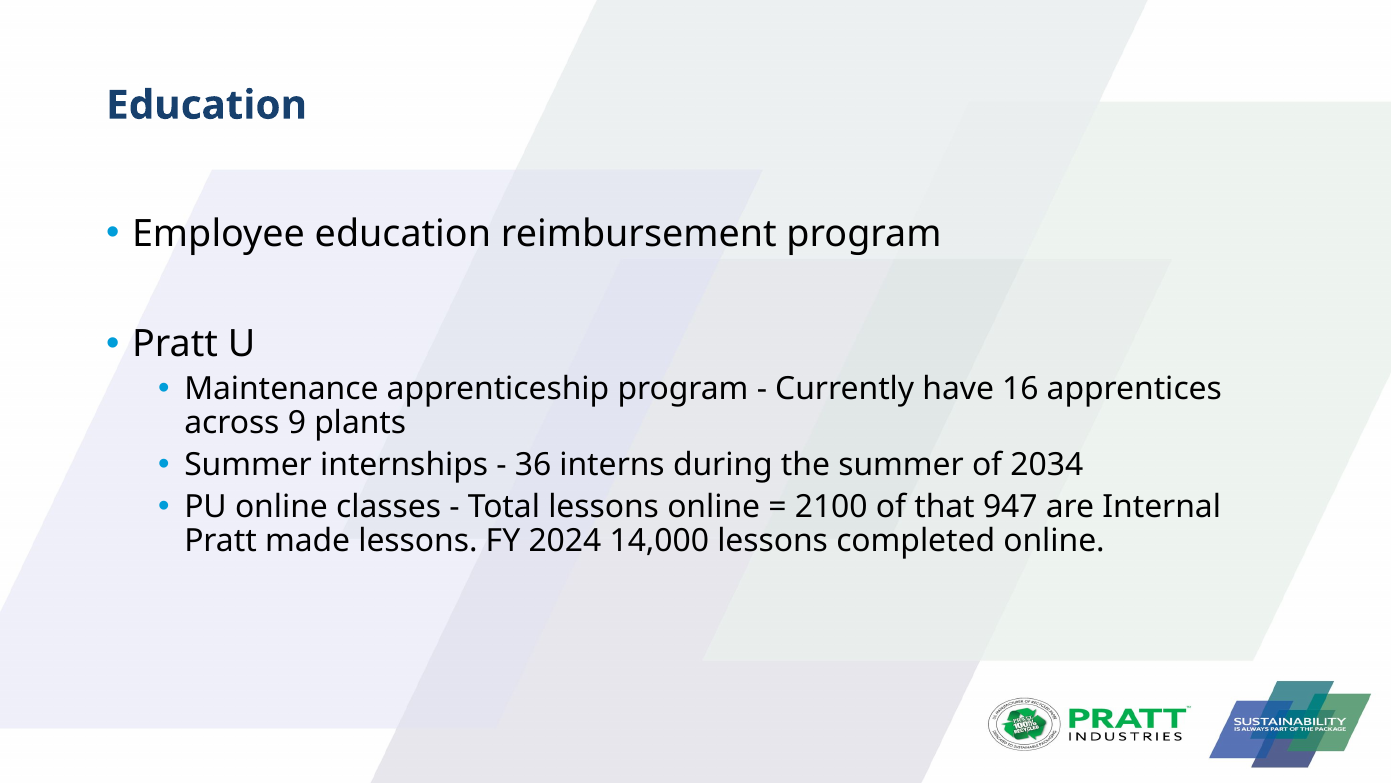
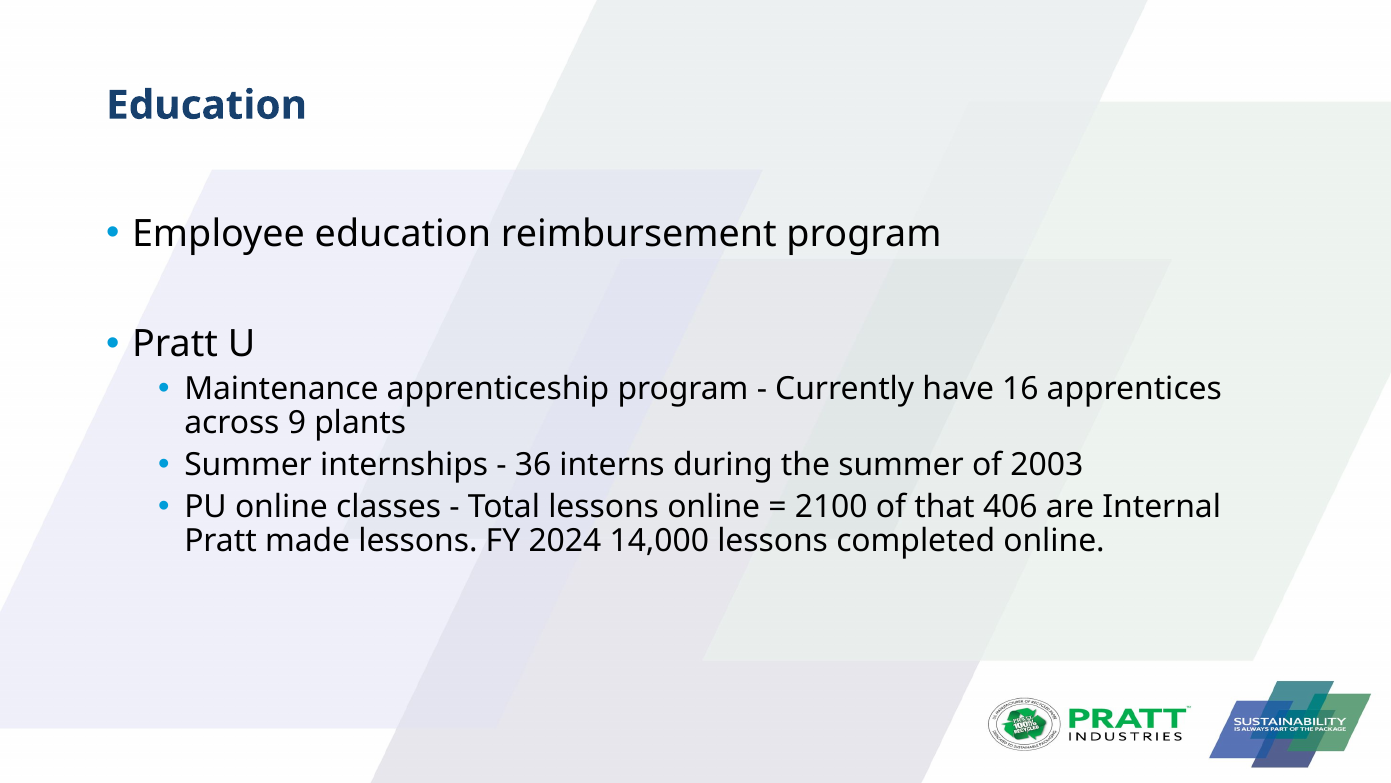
2034: 2034 -> 2003
947: 947 -> 406
